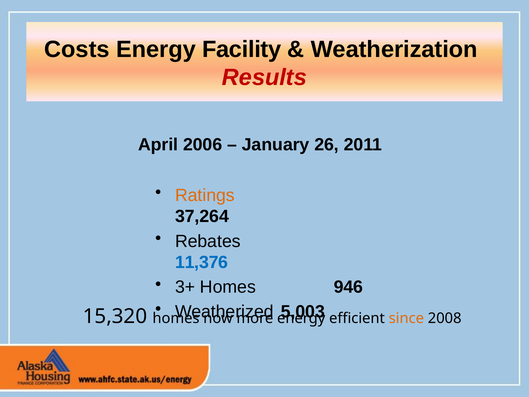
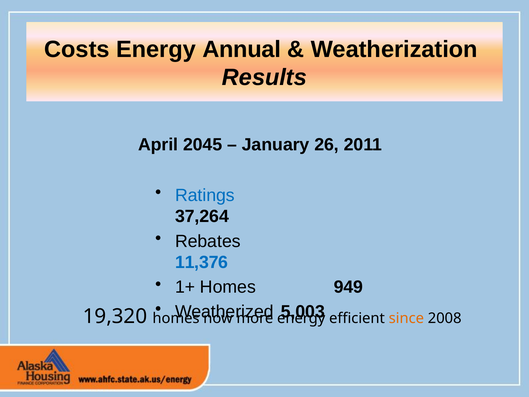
Facility: Facility -> Annual
Results colour: red -> black
2006: 2006 -> 2045
Ratings colour: orange -> blue
3+: 3+ -> 1+
946: 946 -> 949
15,320: 15,320 -> 19,320
